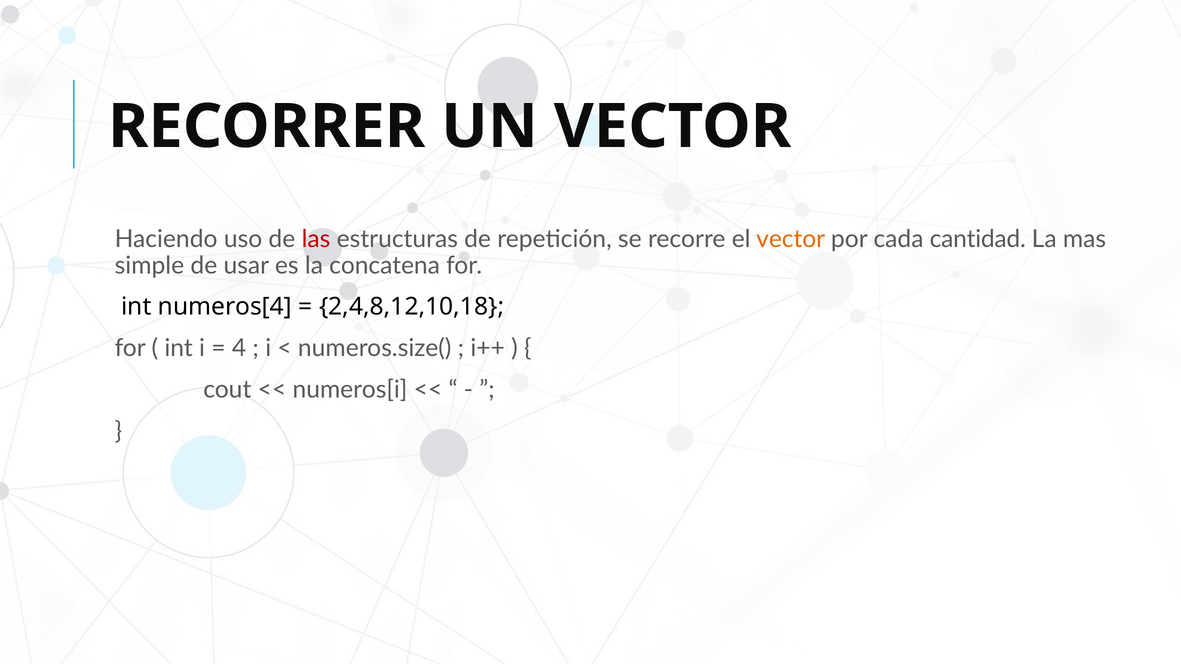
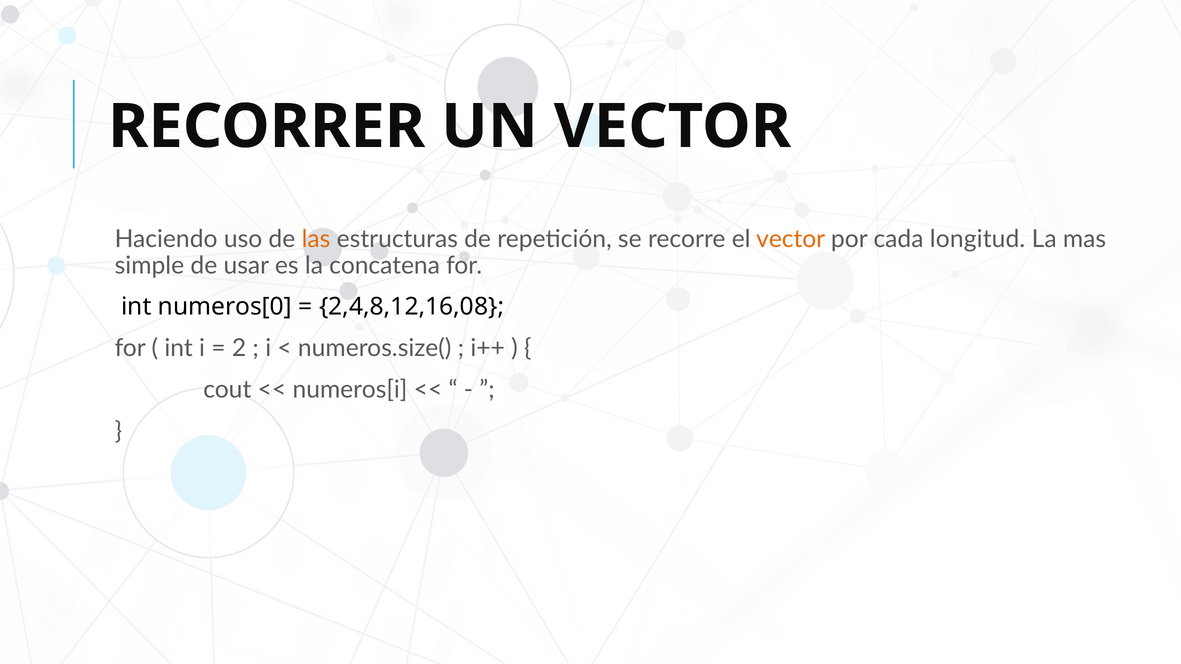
las colour: red -> orange
cantidad: cantidad -> longitud
numeros[4: numeros[4 -> numeros[0
2,4,8,12,10,18: 2,4,8,12,10,18 -> 2,4,8,12,16,08
4: 4 -> 2
